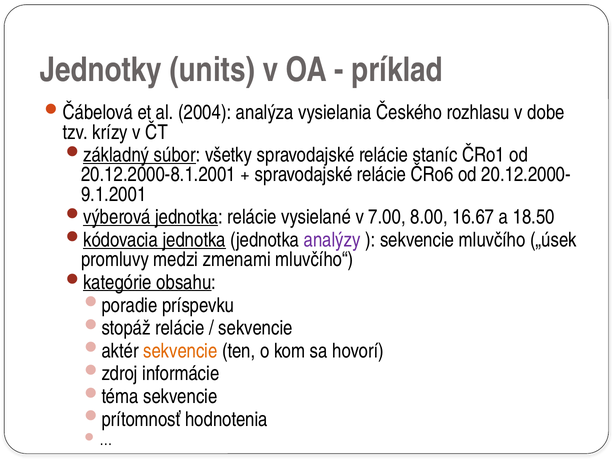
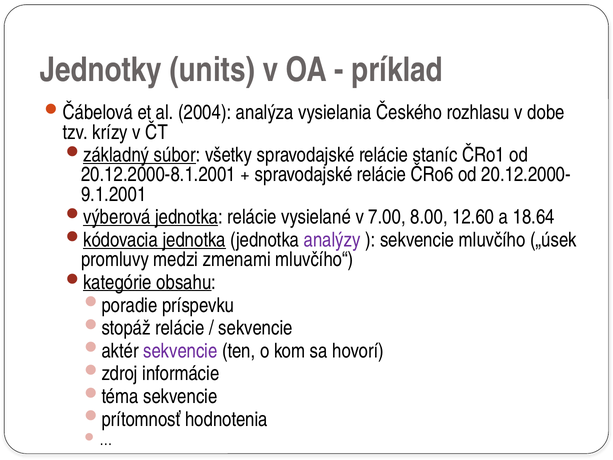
16.67: 16.67 -> 12.60
18.50: 18.50 -> 18.64
sekvencie at (180, 351) colour: orange -> purple
